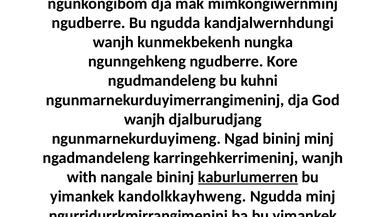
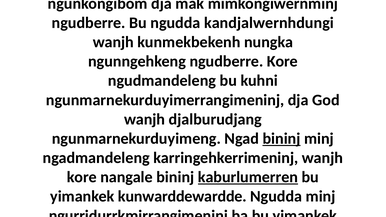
bininj at (282, 139) underline: none -> present
with at (82, 177): with -> kore
kandolkkayhweng: kandolkkayhweng -> kunwarddewardde
